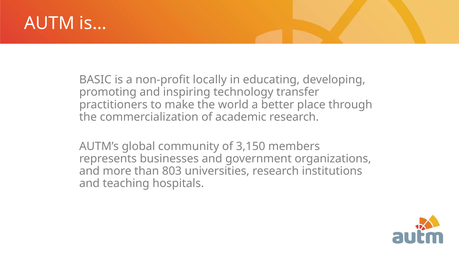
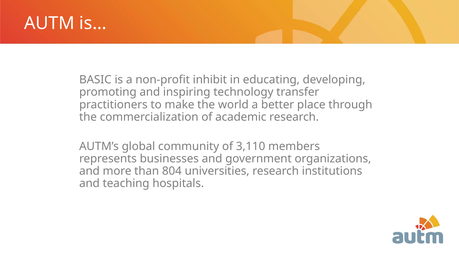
locally: locally -> inhibit
3,150: 3,150 -> 3,110
803: 803 -> 804
